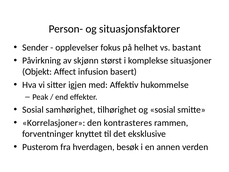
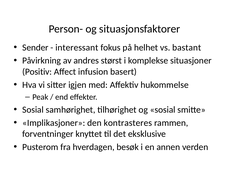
opplevelser: opplevelser -> interessant
skjønn: skjønn -> andres
Objekt: Objekt -> Positiv
Korrelasjoner: Korrelasjoner -> Implikasjoner
